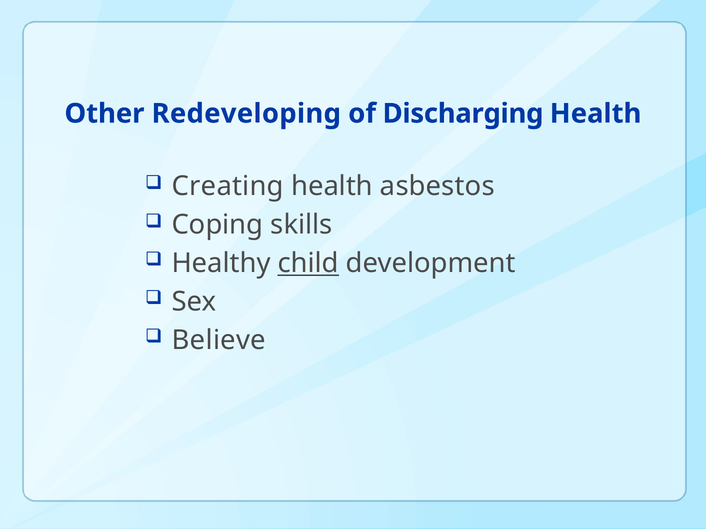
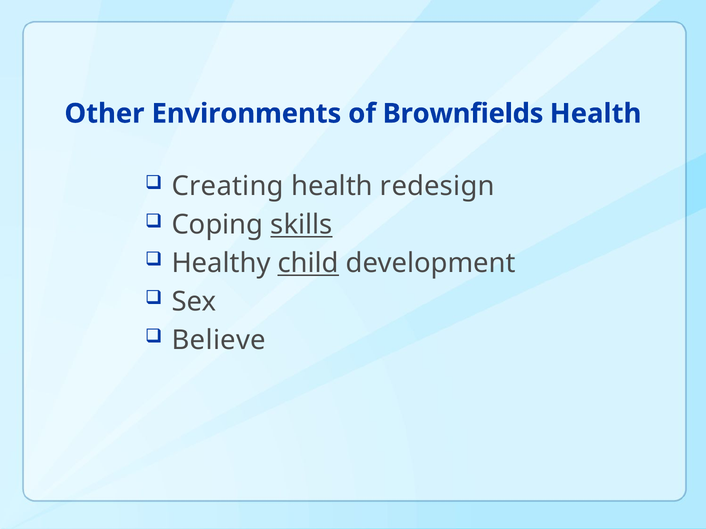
Redeveloping: Redeveloping -> Environments
Discharging: Discharging -> Brownfields
asbestos: asbestos -> redesign
skills underline: none -> present
